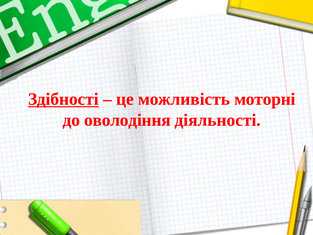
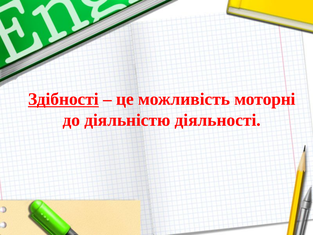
оволодіння: оволодіння -> діяльністю
